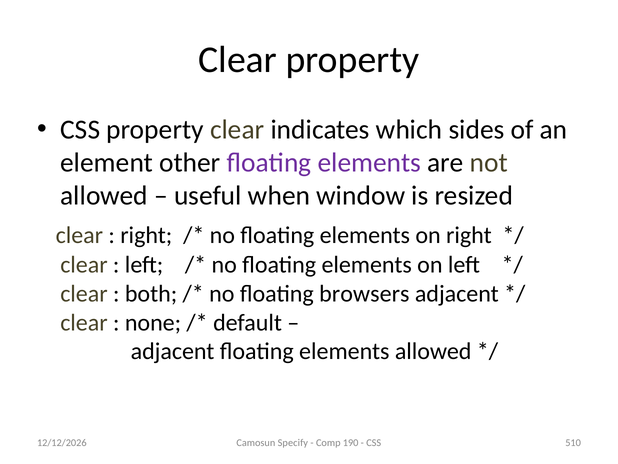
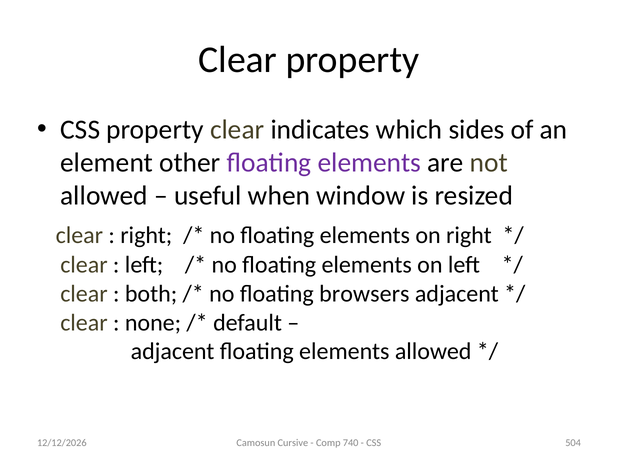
Specify: Specify -> Cursive
190: 190 -> 740
510: 510 -> 504
